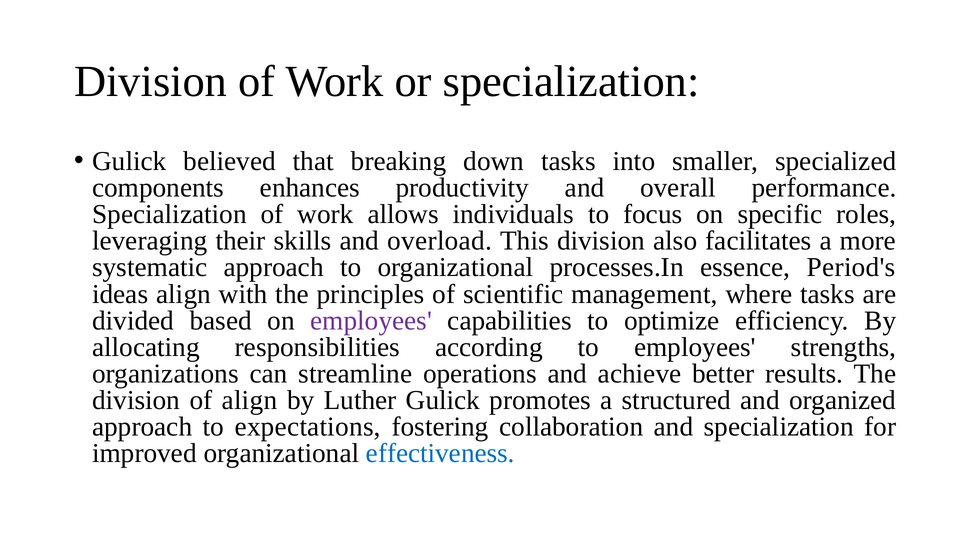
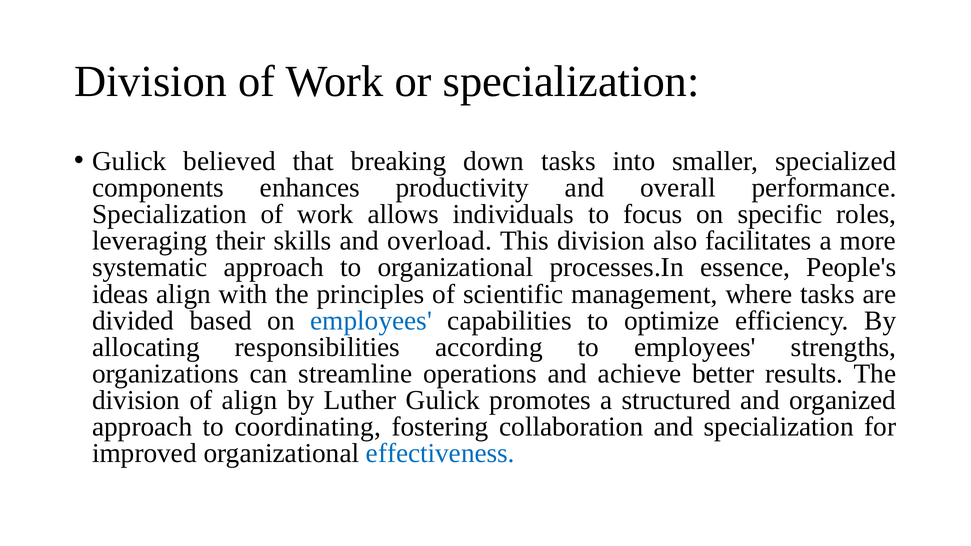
Period's: Period's -> People's
employees at (371, 321) colour: purple -> blue
expectations: expectations -> coordinating
